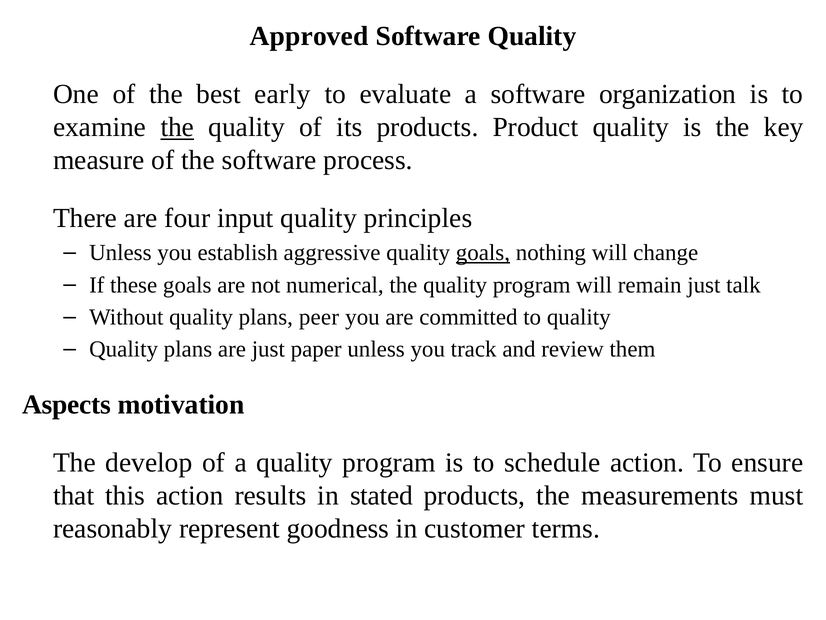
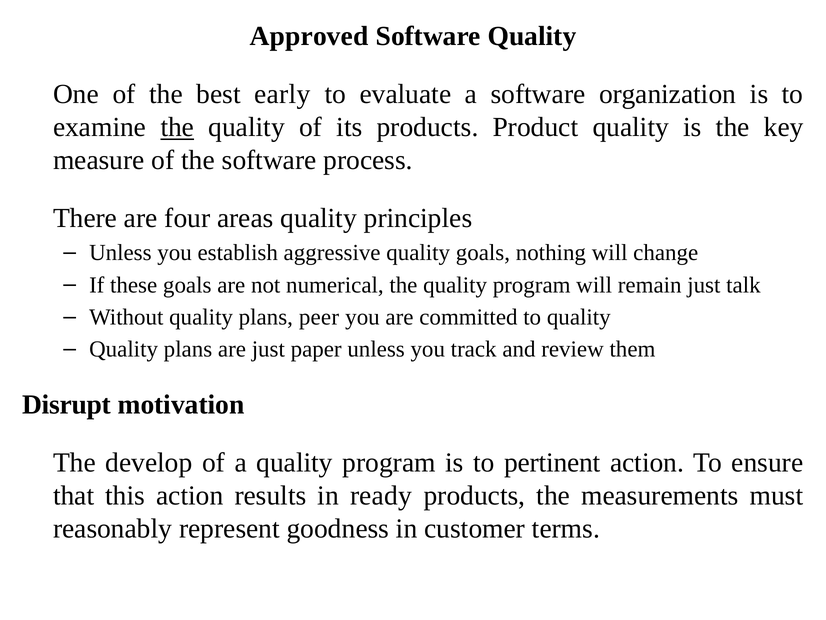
input: input -> areas
goals at (483, 253) underline: present -> none
Aspects: Aspects -> Disrupt
schedule: schedule -> pertinent
stated: stated -> ready
